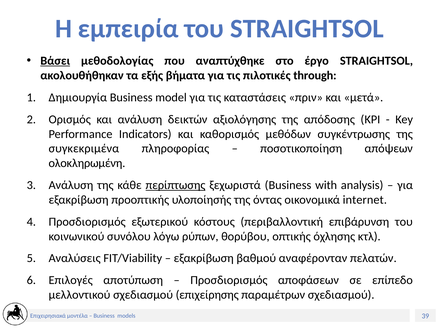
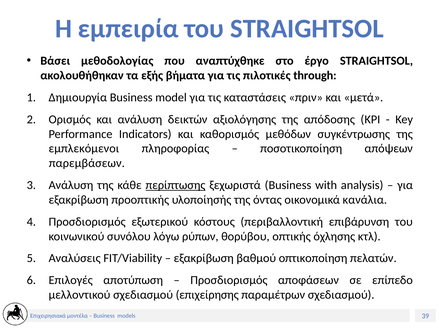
Βάσει underline: present -> none
συγκεκριμένα: συγκεκριμένα -> εμπλεκόμενοι
ολοκληρωμένη: ολοκληρωμένη -> παρεμβάσεων
internet: internet -> κανάλια
αναφέρονταν: αναφέρονταν -> οπτικοποίηση
